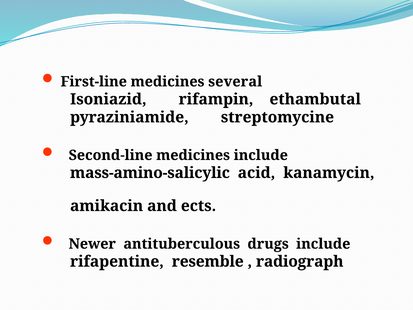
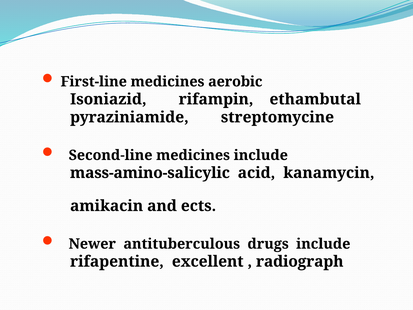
several: several -> aerobic
resemble: resemble -> excellent
